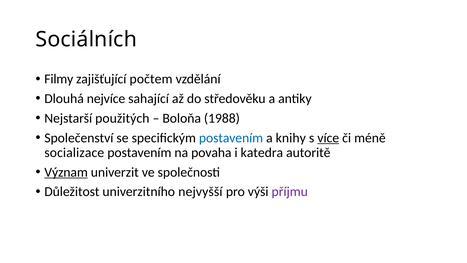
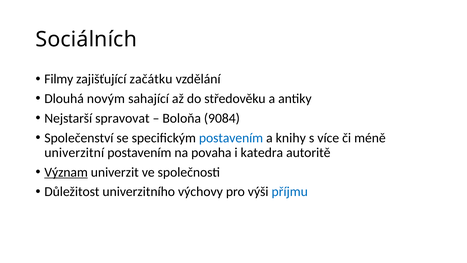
počtem: počtem -> začátku
nejvíce: nejvíce -> novým
použitých: použitých -> spravovat
1988: 1988 -> 9084
více underline: present -> none
socializace: socializace -> univerzitní
nejvyšší: nejvyšší -> výchovy
příjmu colour: purple -> blue
